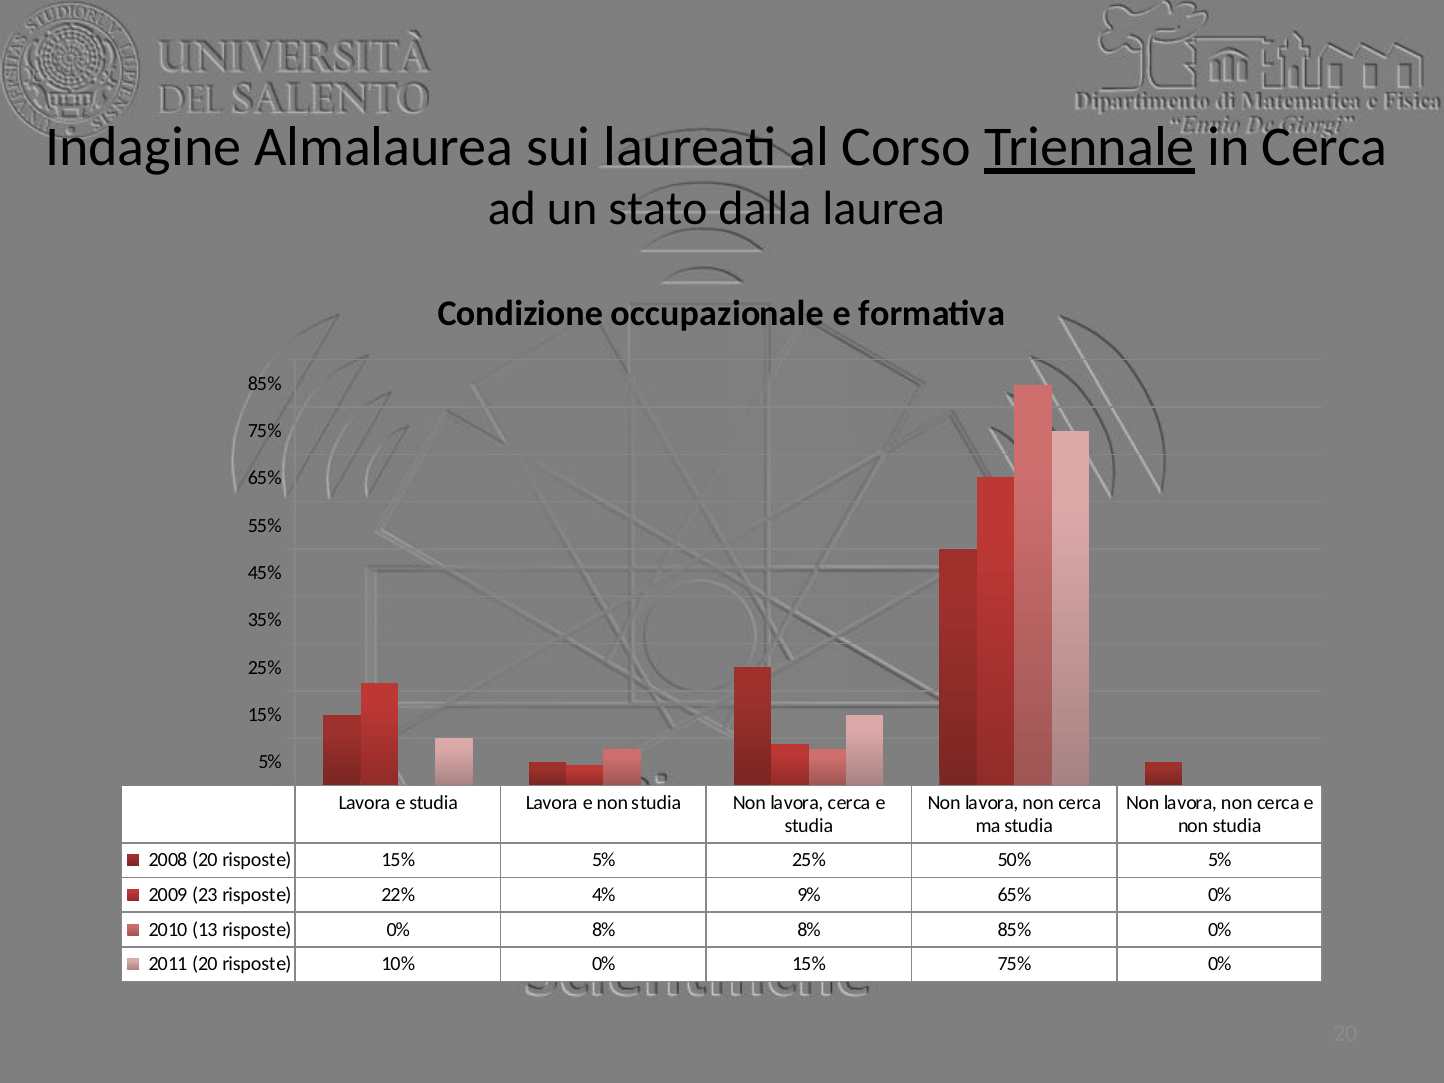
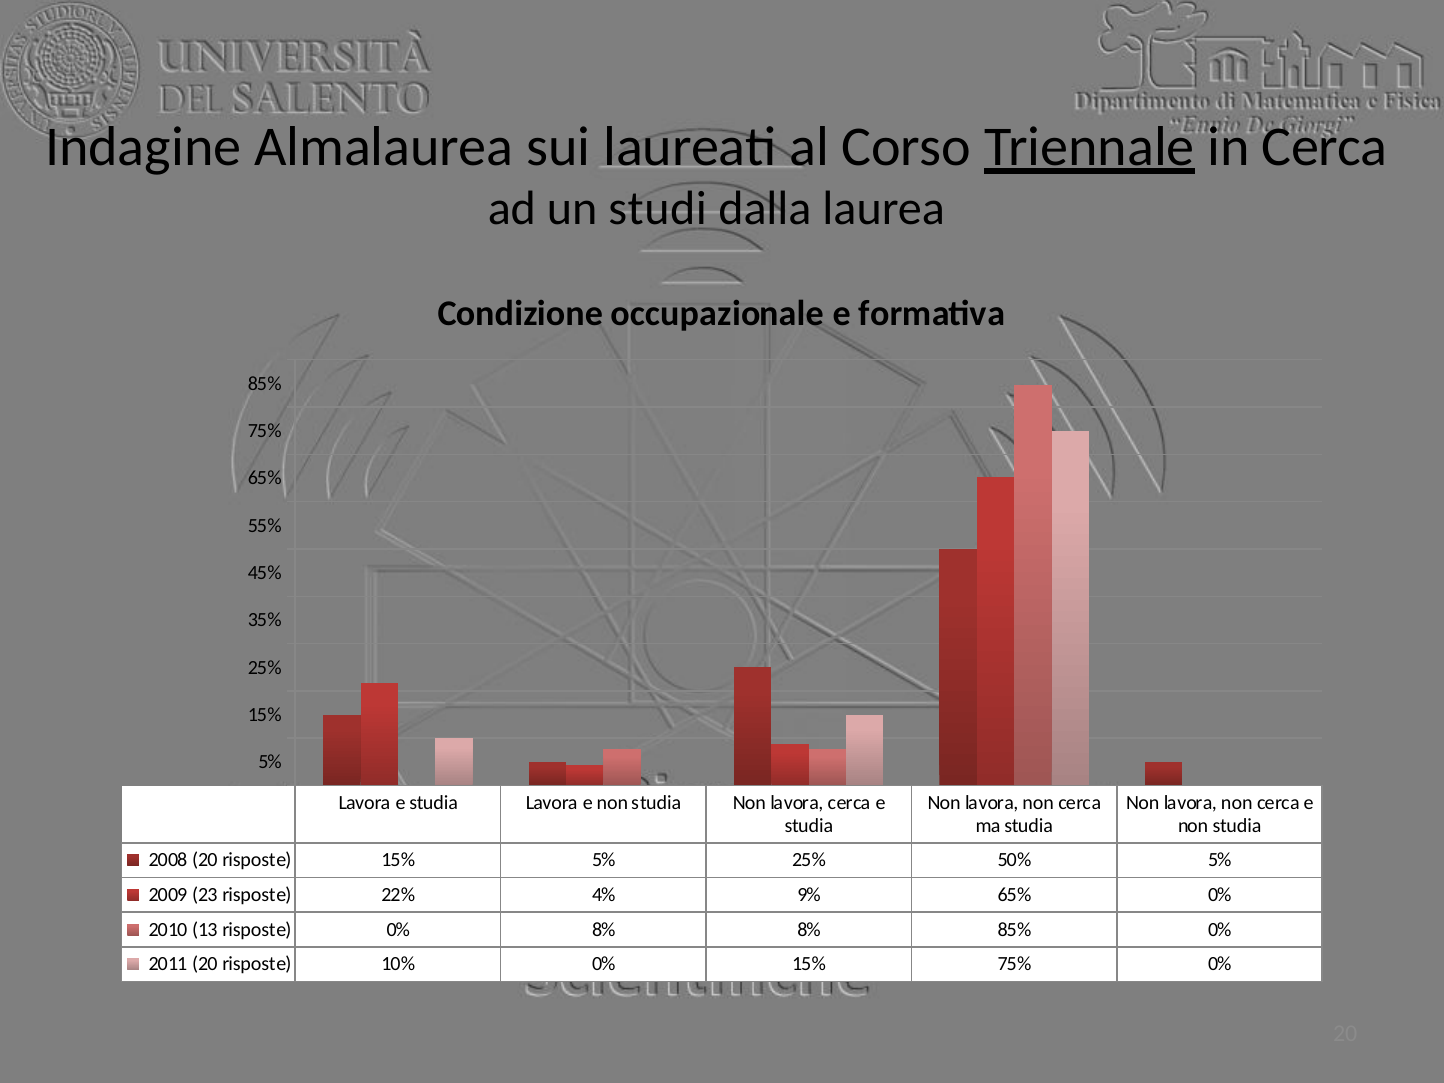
stato: stato -> studi
